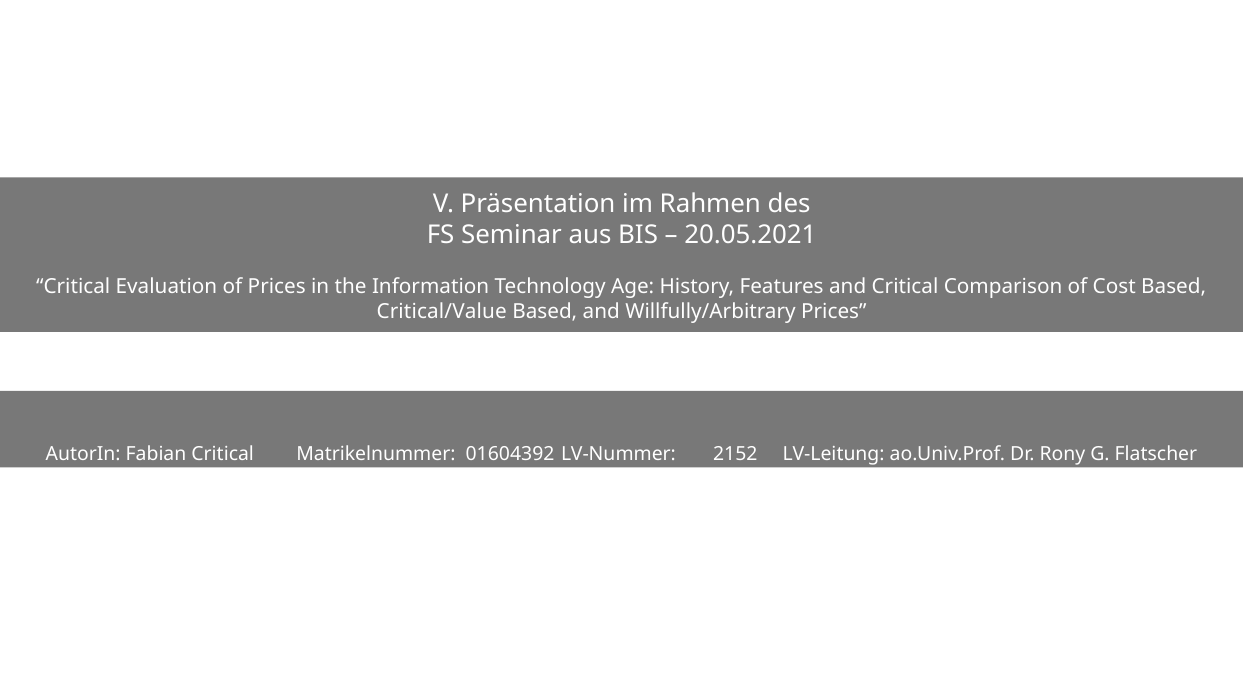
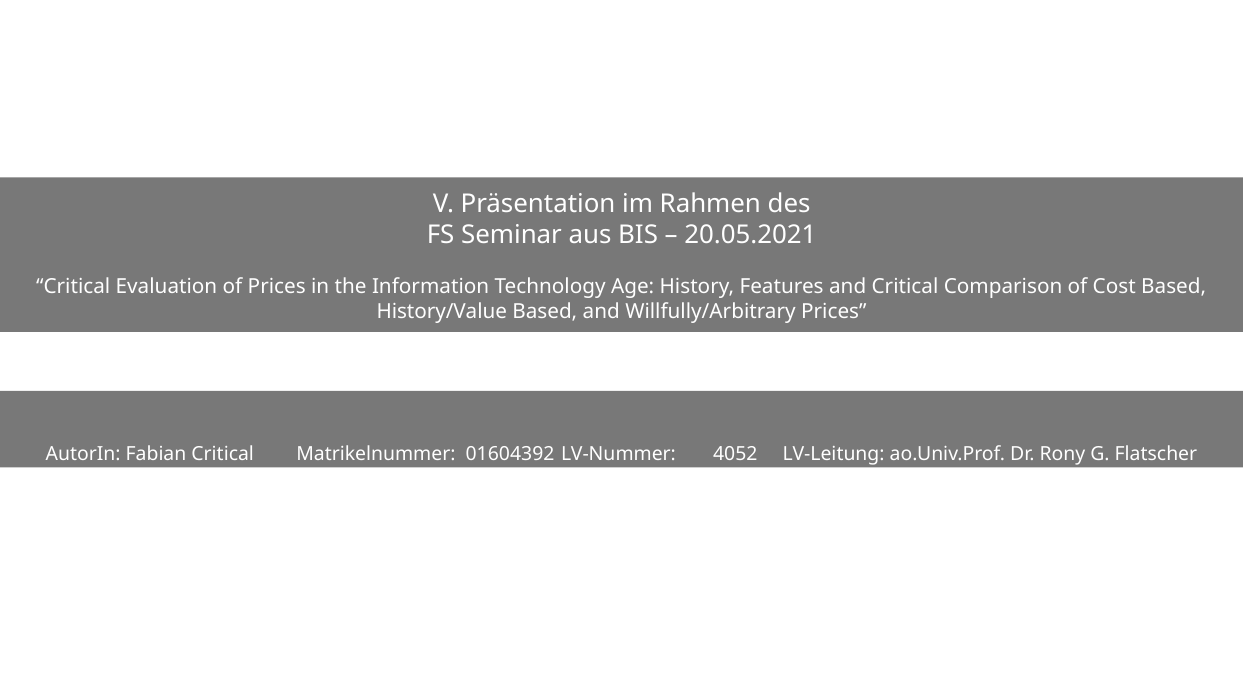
Critical/Value: Critical/Value -> History/Value
2152: 2152 -> 4052
